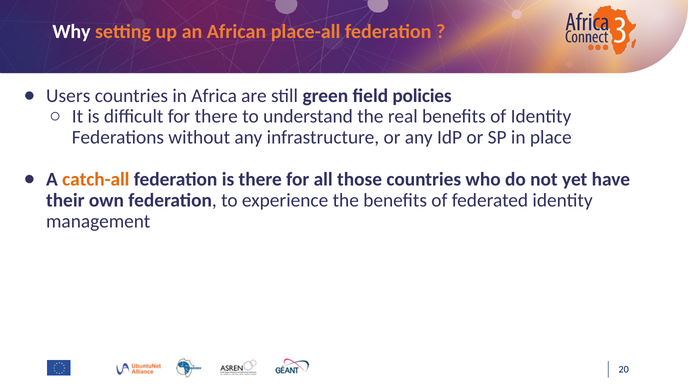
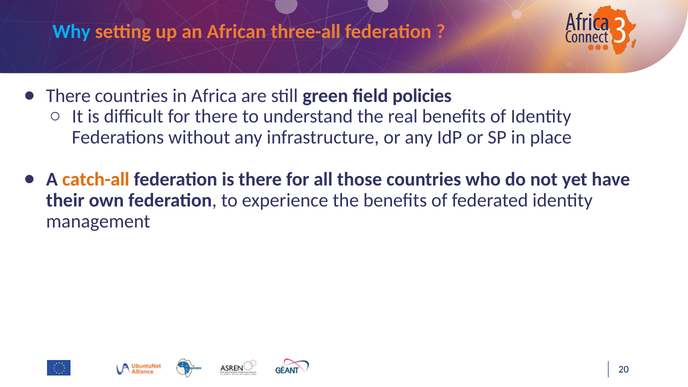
Why colour: white -> light blue
place-all: place-all -> three-all
Users at (68, 96): Users -> There
